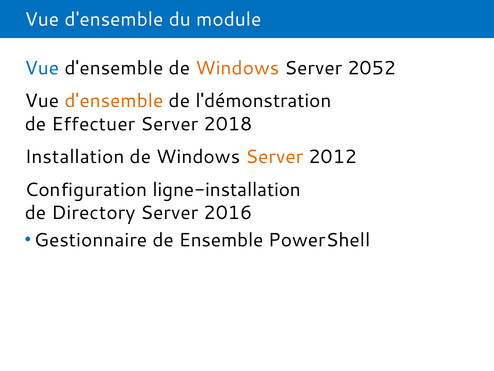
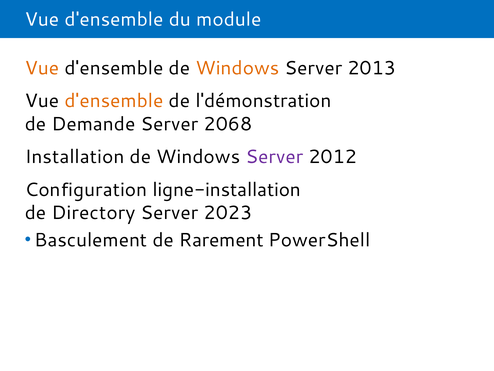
Vue at (42, 68) colour: blue -> orange
2052: 2052 -> 2013
Effectuer: Effectuer -> Demande
2018: 2018 -> 2068
Server at (274, 157) colour: orange -> purple
2016: 2016 -> 2023
Gestionnaire: Gestionnaire -> Basculement
Ensemble: Ensemble -> Rarement
